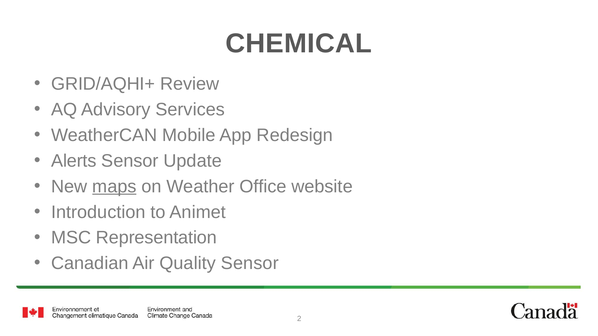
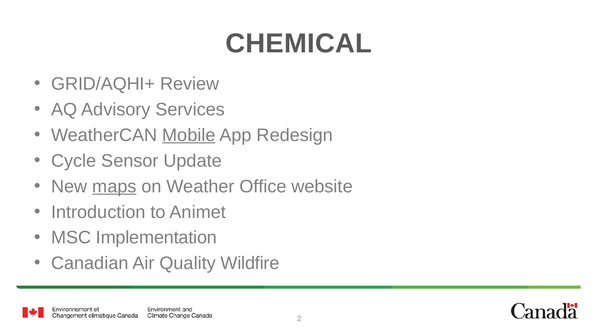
Mobile underline: none -> present
Alerts: Alerts -> Cycle
Representation: Representation -> Implementation
Quality Sensor: Sensor -> Wildfire
